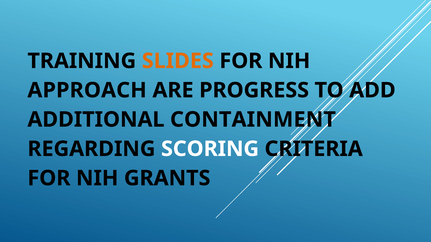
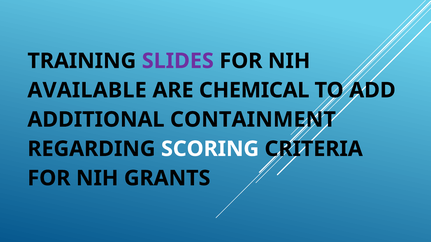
SLIDES colour: orange -> purple
APPROACH: APPROACH -> AVAILABLE
PROGRESS: PROGRESS -> CHEMICAL
